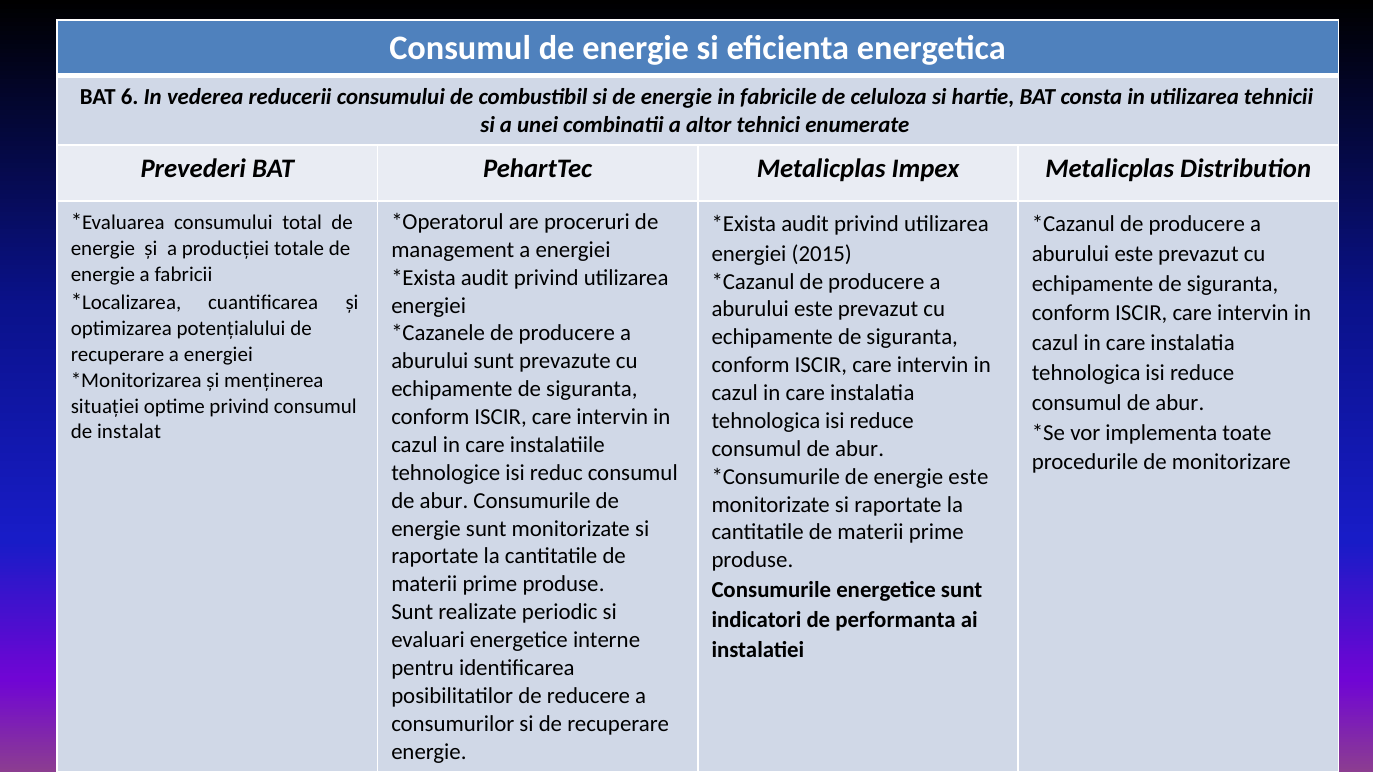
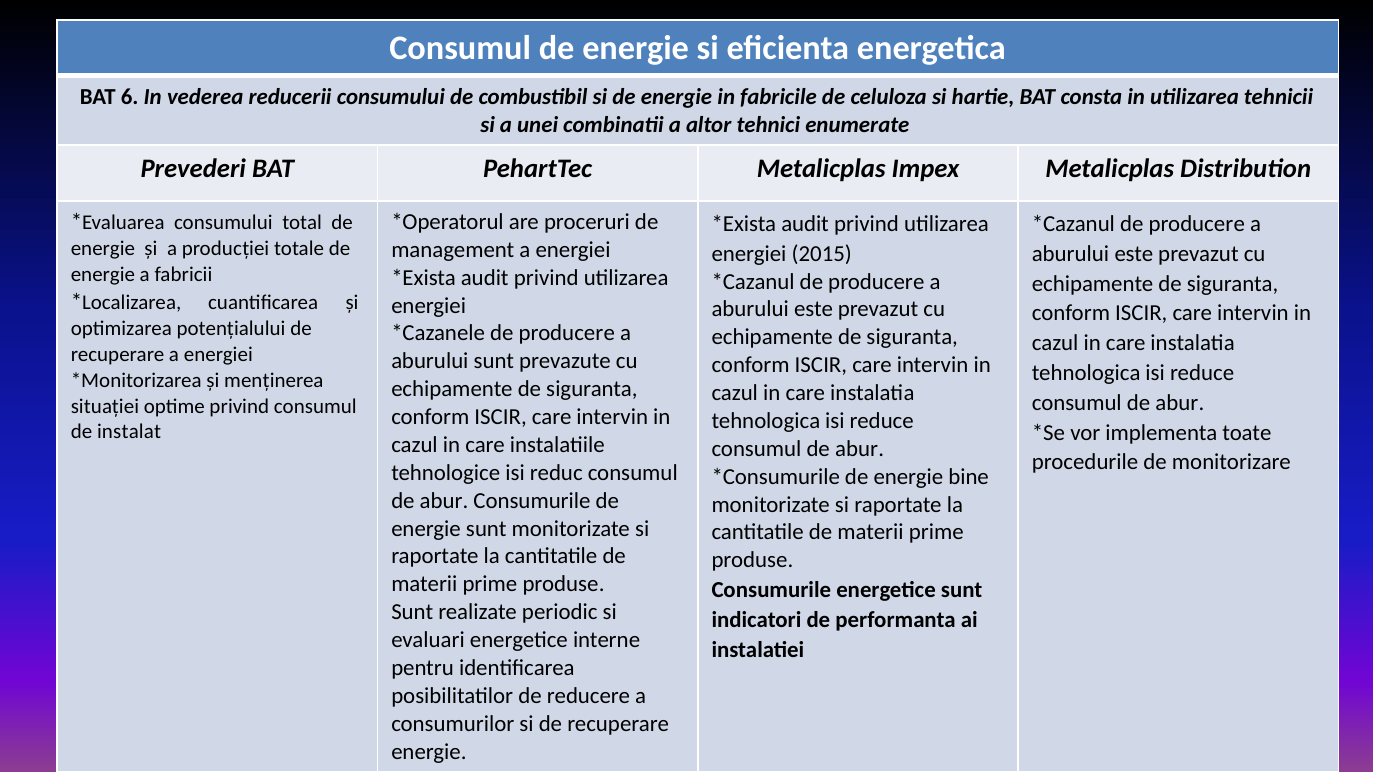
energie este: este -> bine
